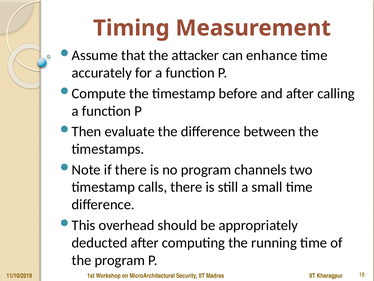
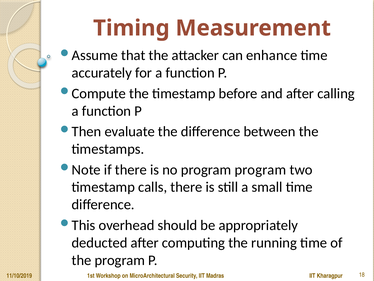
program channels: channels -> program
